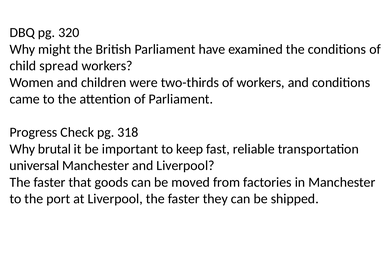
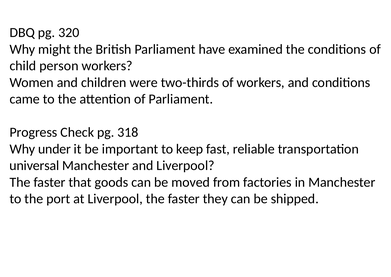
spread: spread -> person
brutal: brutal -> under
